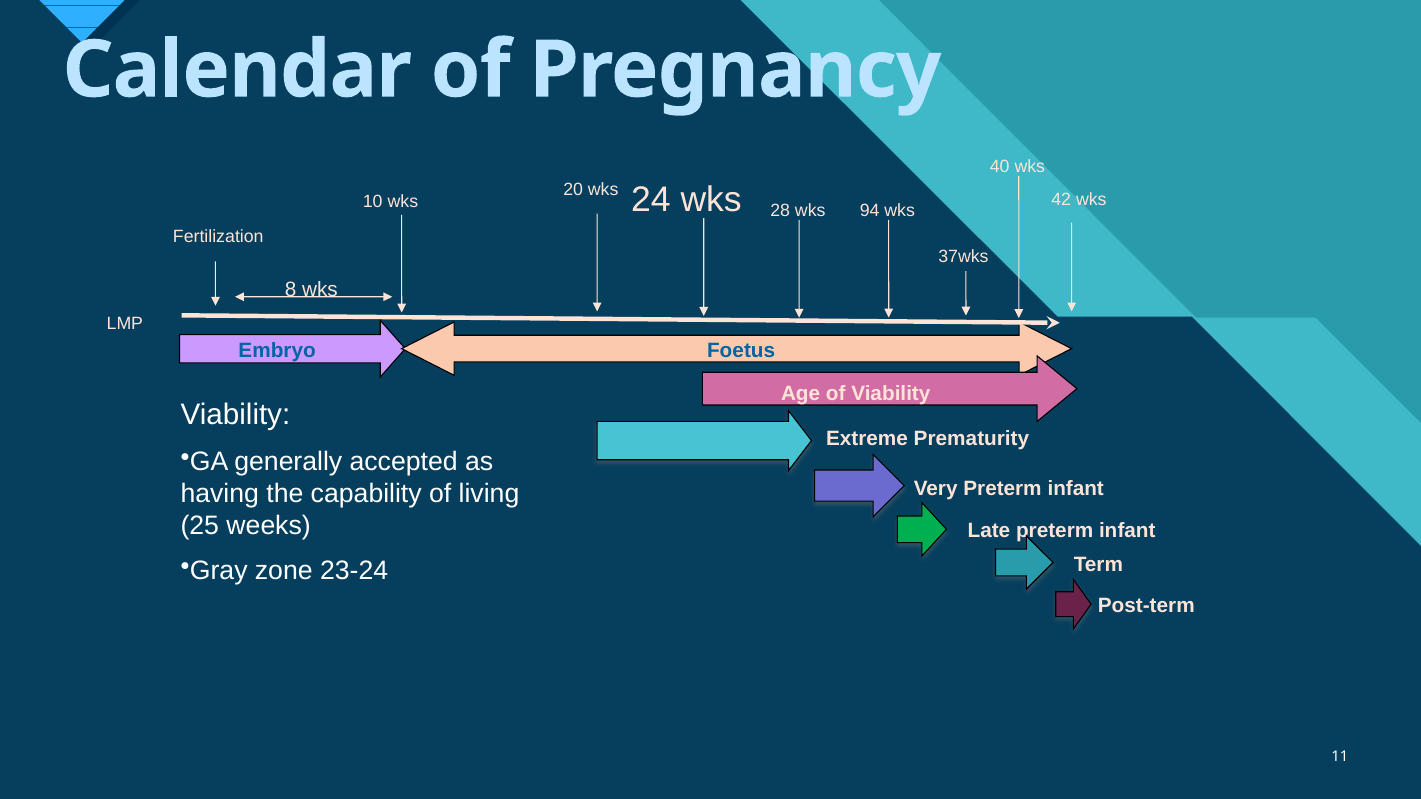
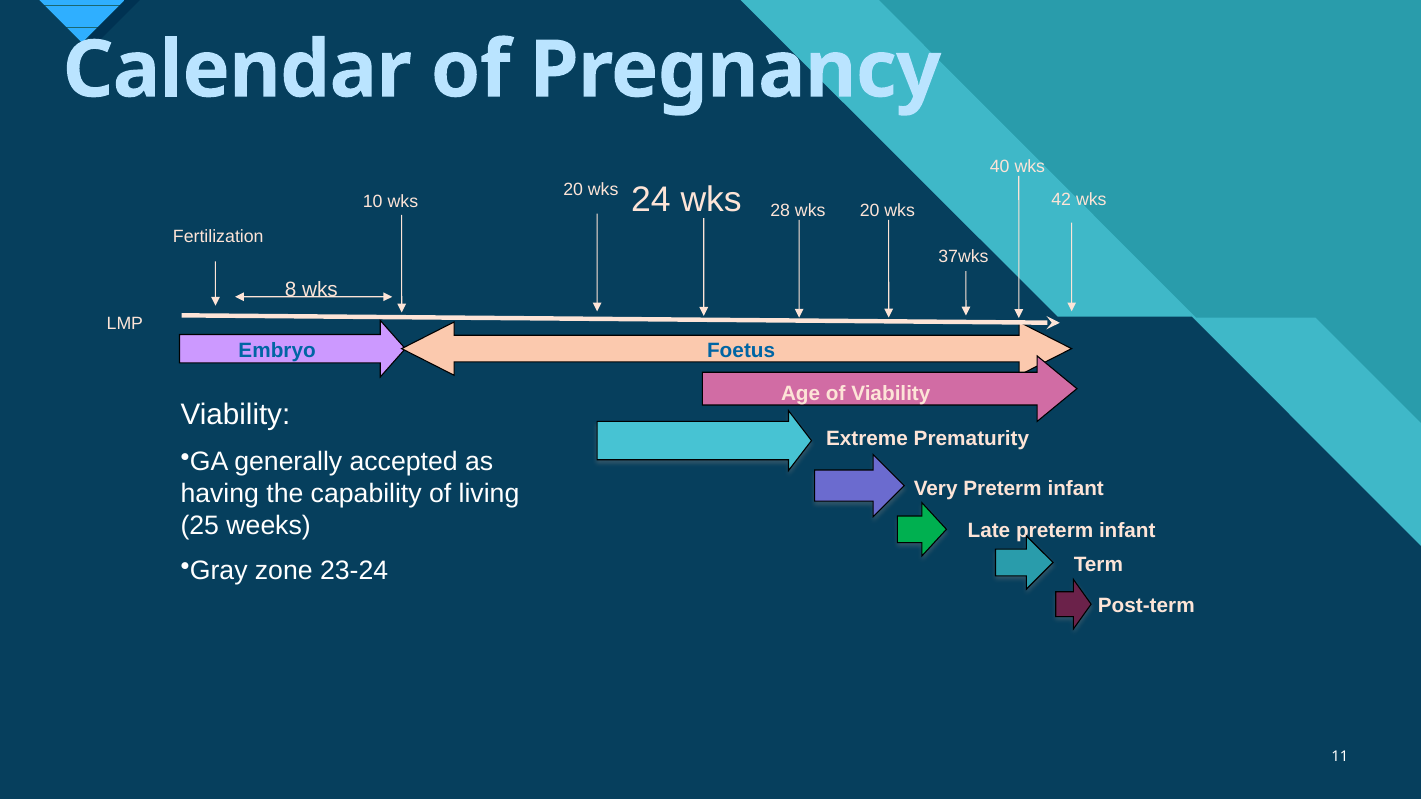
28 wks 94: 94 -> 20
